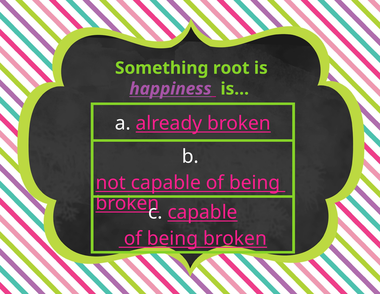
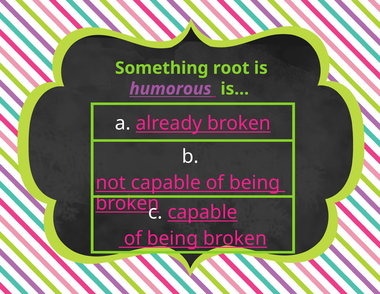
happiness: happiness -> humorous
